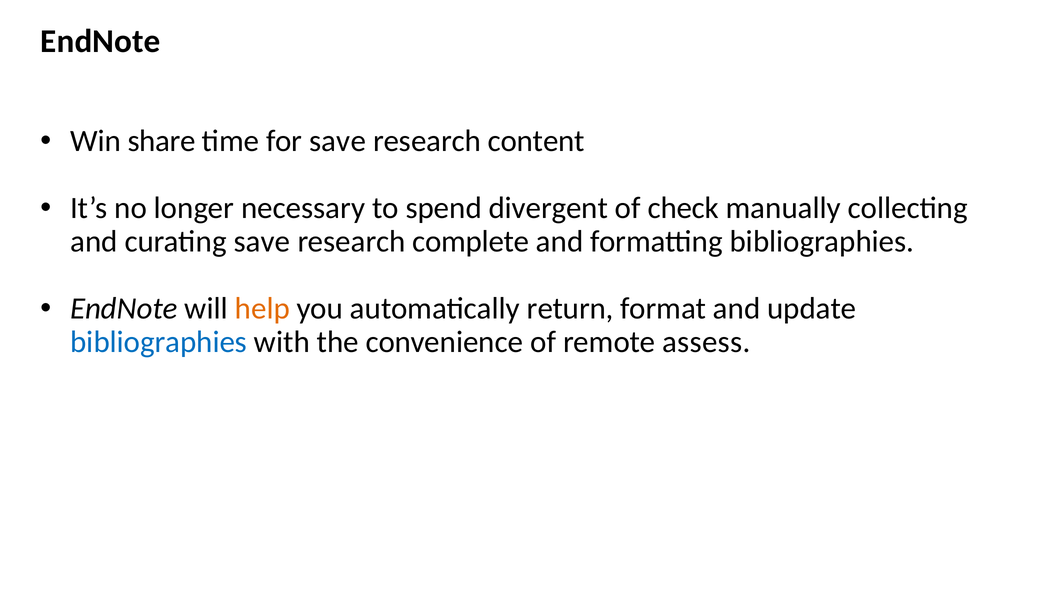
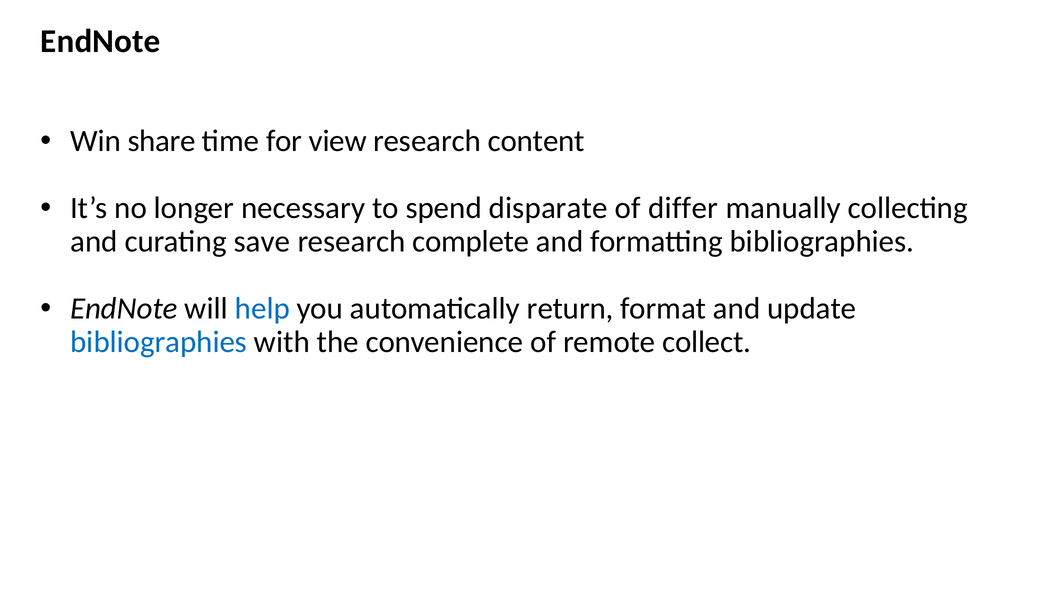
for save: save -> view
divergent: divergent -> disparate
check: check -> differ
help colour: orange -> blue
assess: assess -> collect
